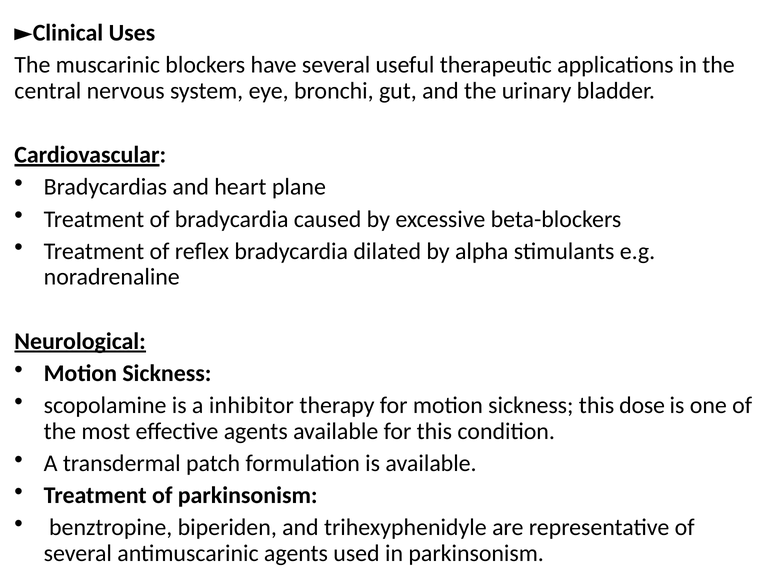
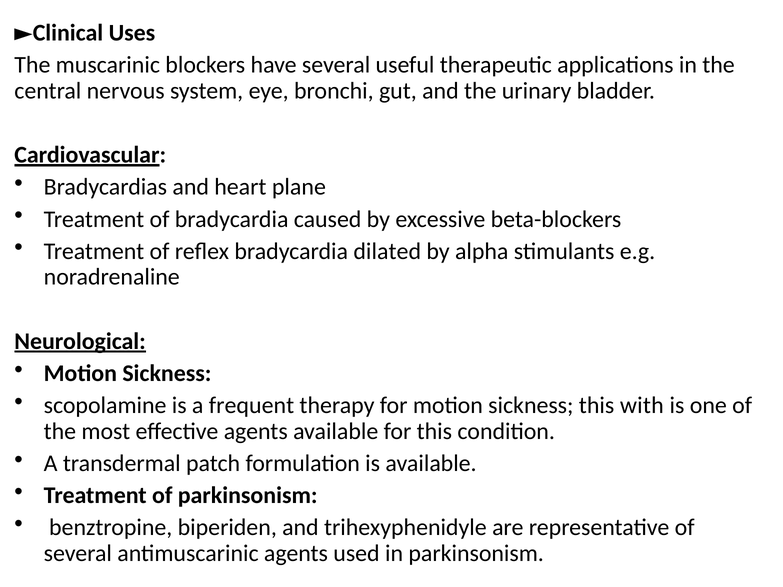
inhibitor: inhibitor -> frequent
dose: dose -> with
